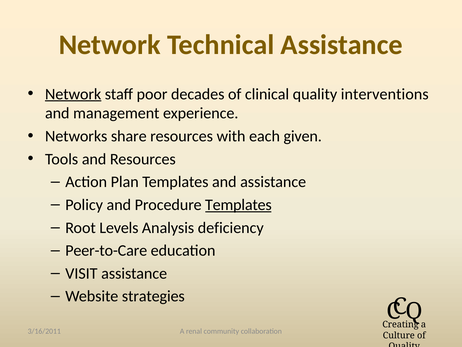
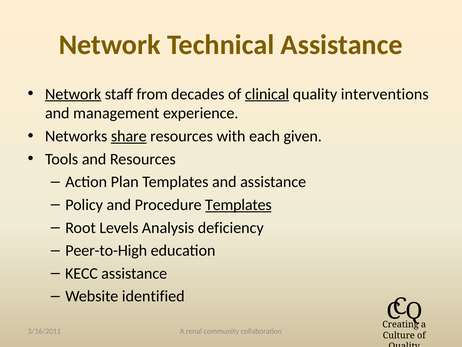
poor: poor -> from
clinical underline: none -> present
share underline: none -> present
Peer-to-Care: Peer-to-Care -> Peer-to-High
VISIT: VISIT -> KECC
strategies: strategies -> identified
